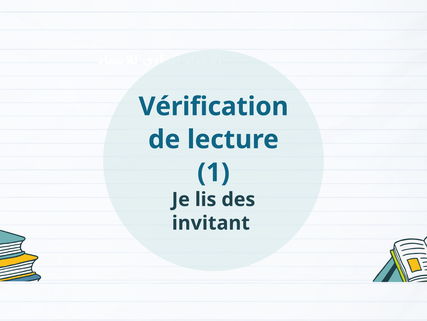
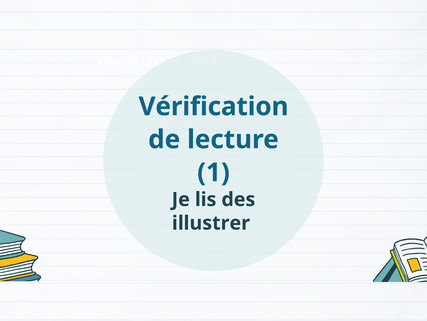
invitant: invitant -> illustrer
